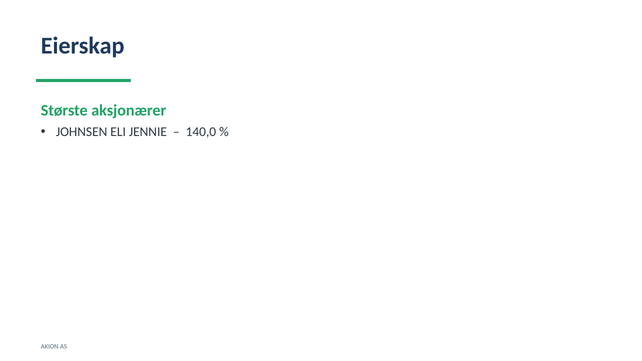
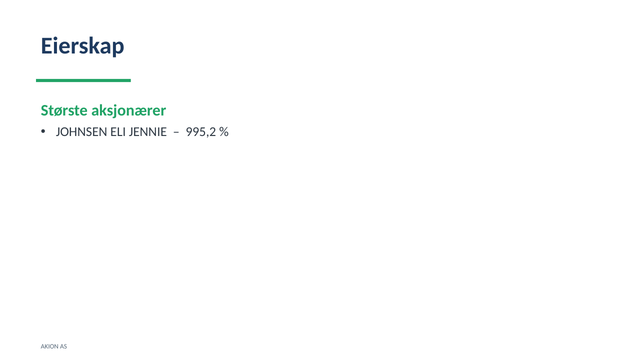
140,0: 140,0 -> 995,2
